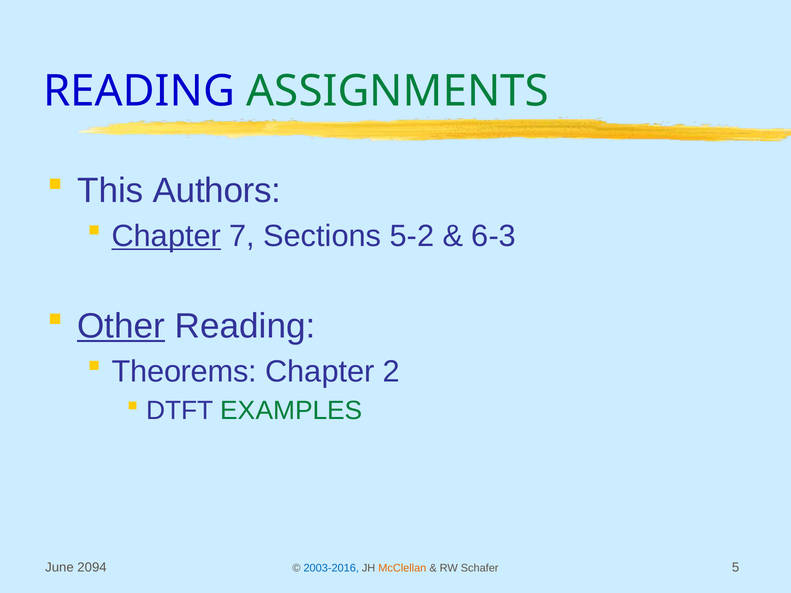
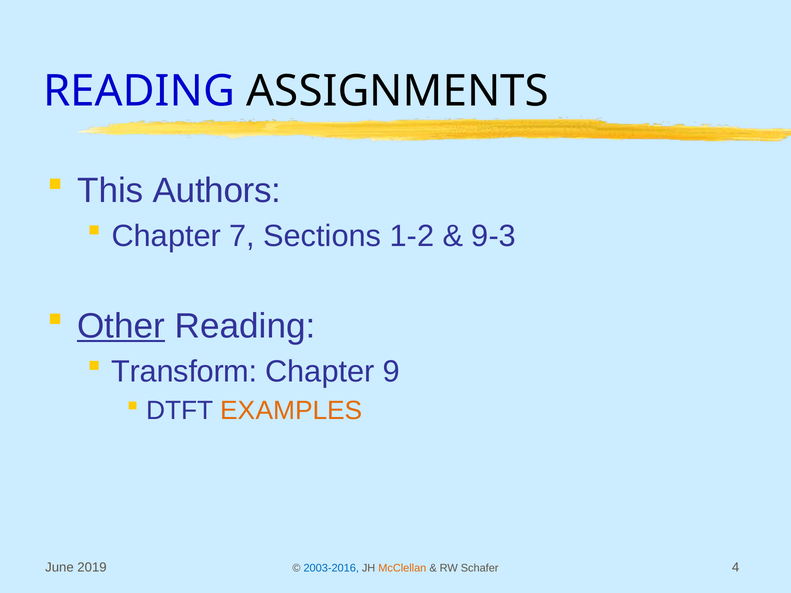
ASSIGNMENTS colour: green -> black
Chapter at (166, 236) underline: present -> none
5-2: 5-2 -> 1-2
6-3: 6-3 -> 9-3
Theorems: Theorems -> Transform
2: 2 -> 9
EXAMPLES colour: green -> orange
2094: 2094 -> 2019
5: 5 -> 4
